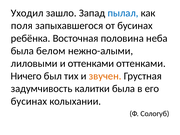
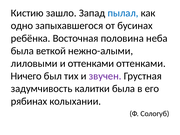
Уходил: Уходил -> Кистию
поля: поля -> одно
белом: белом -> веткой
звучен colour: orange -> purple
бусинах at (29, 101): бусинах -> рябинах
